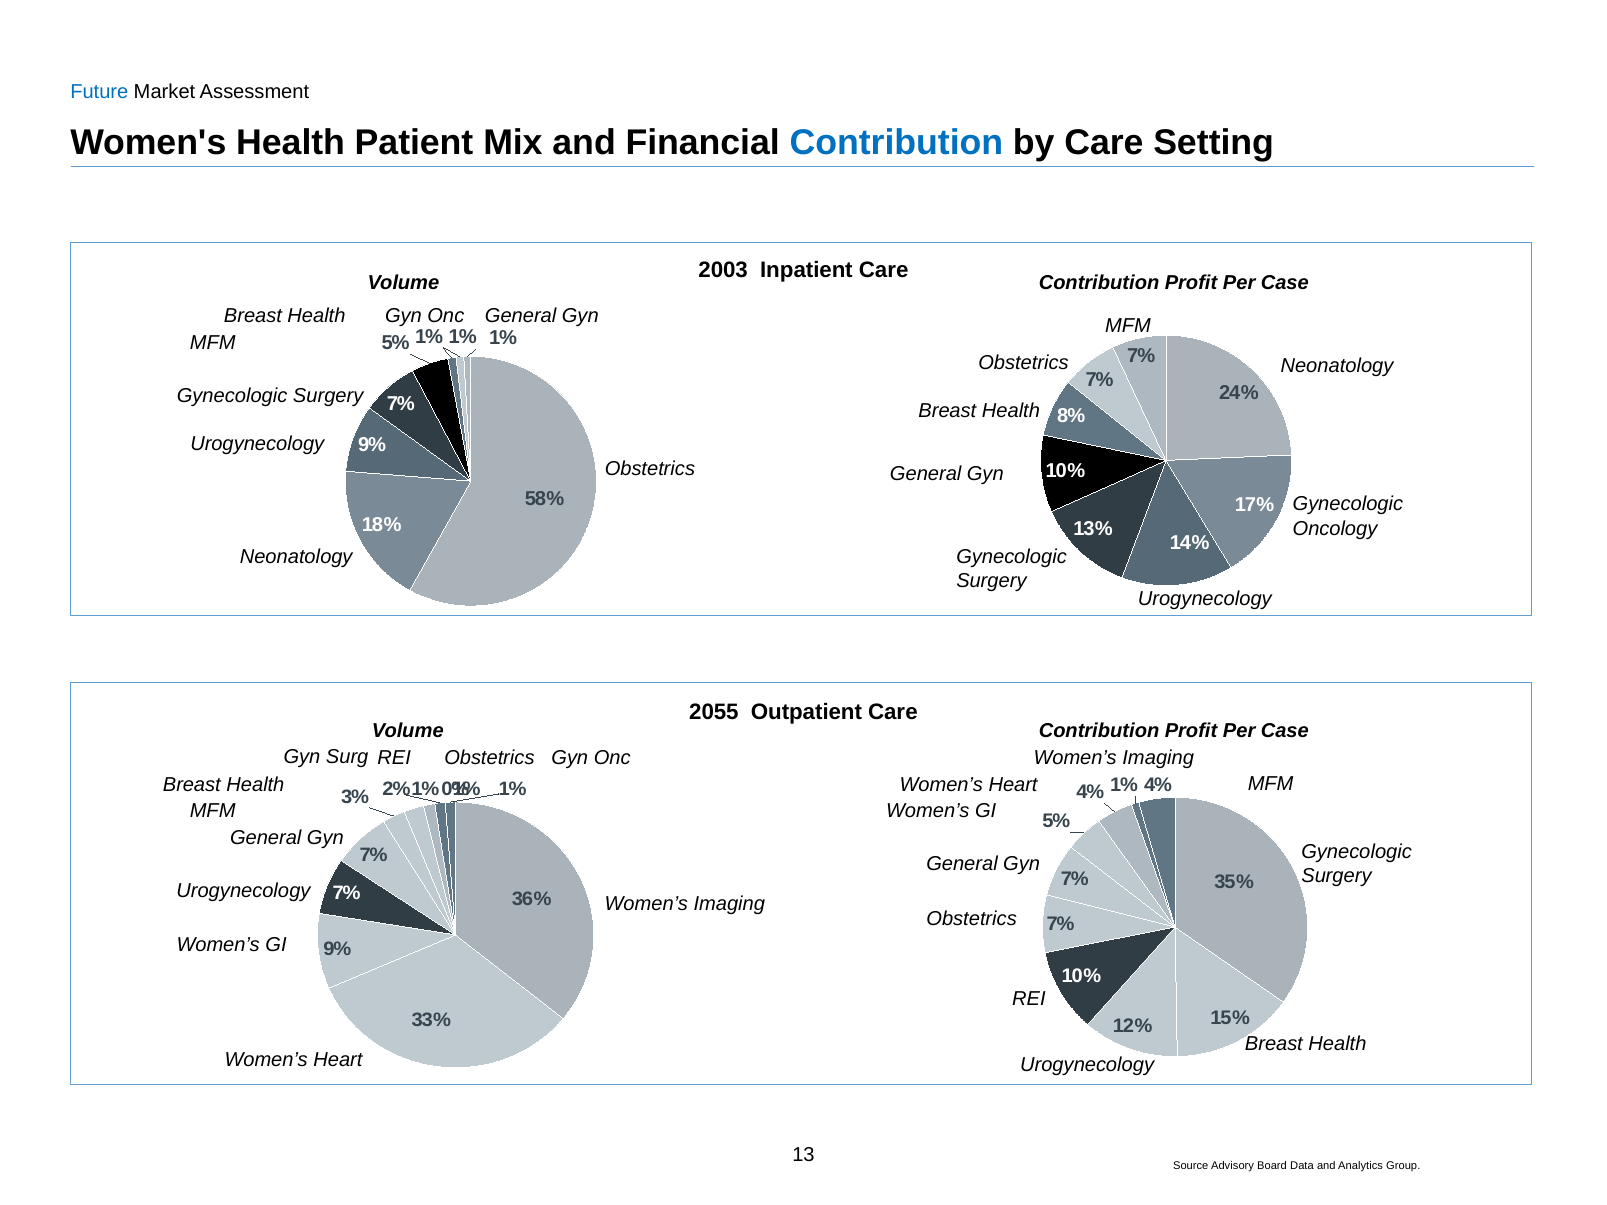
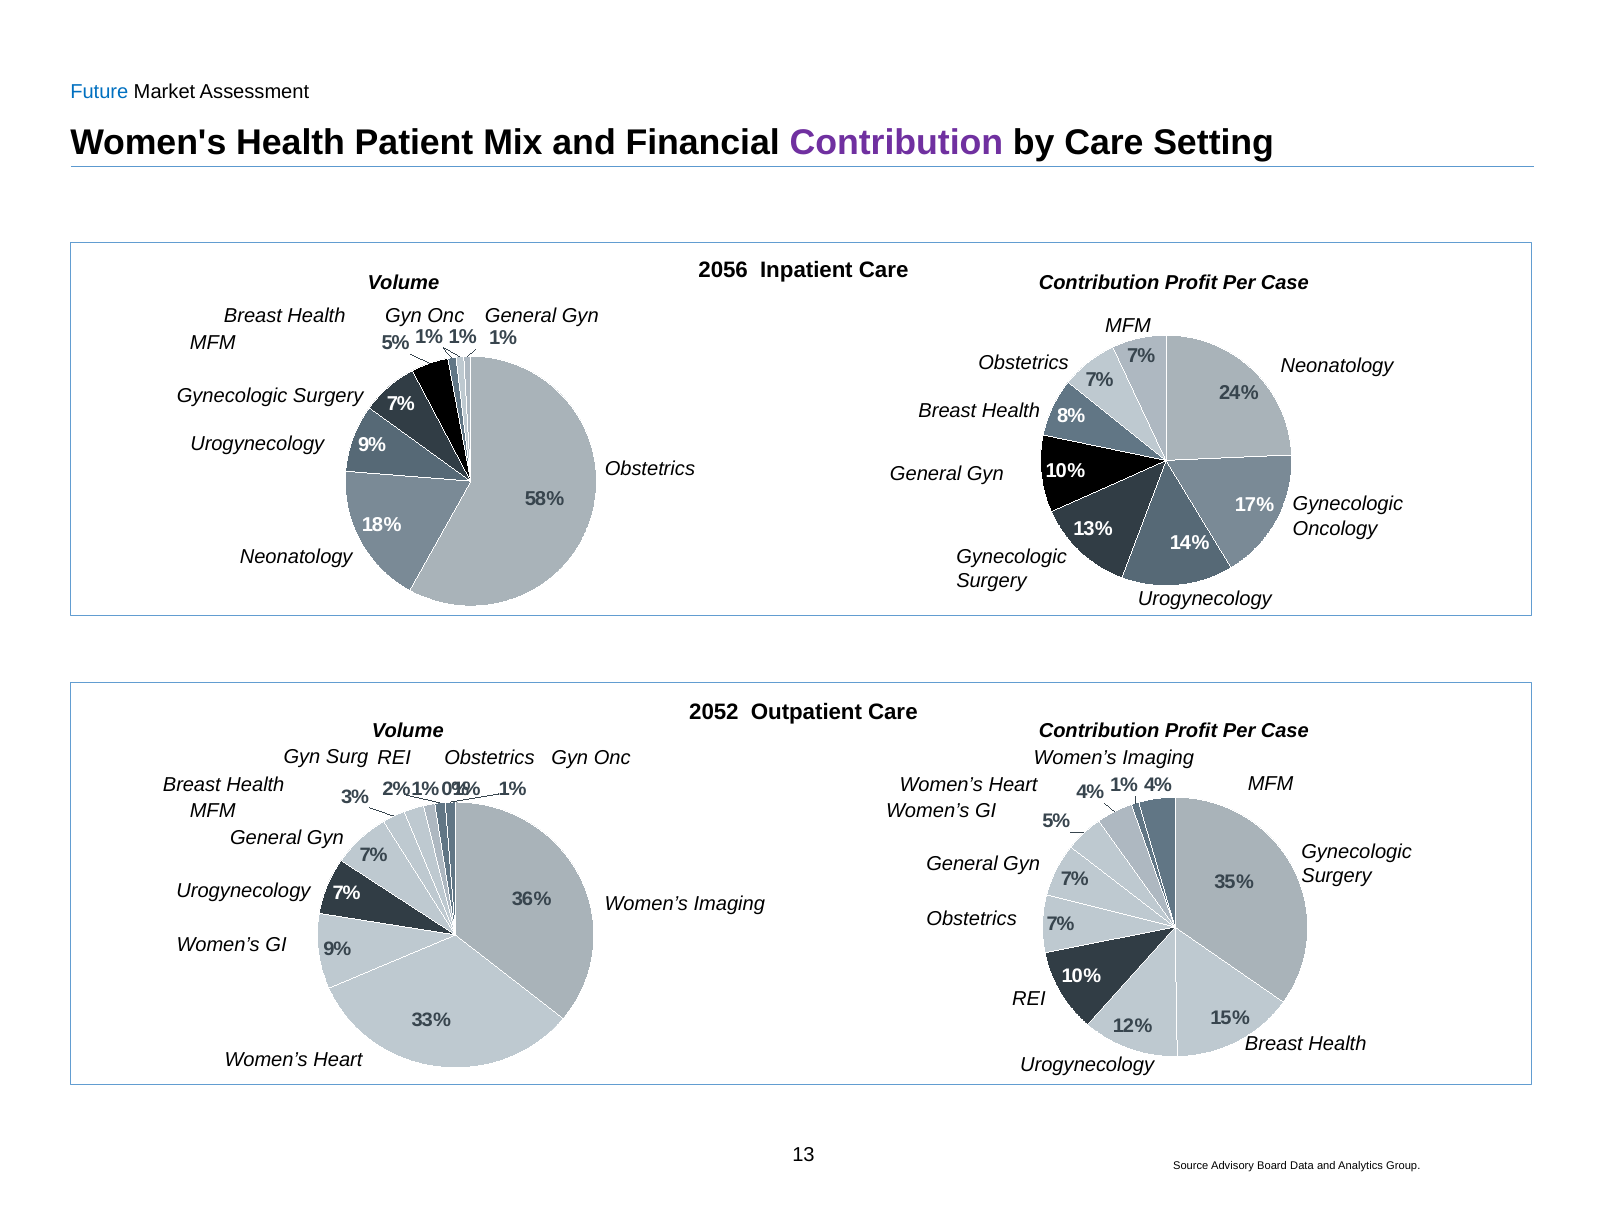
Contribution at (896, 143) colour: blue -> purple
2003: 2003 -> 2056
2055: 2055 -> 2052
